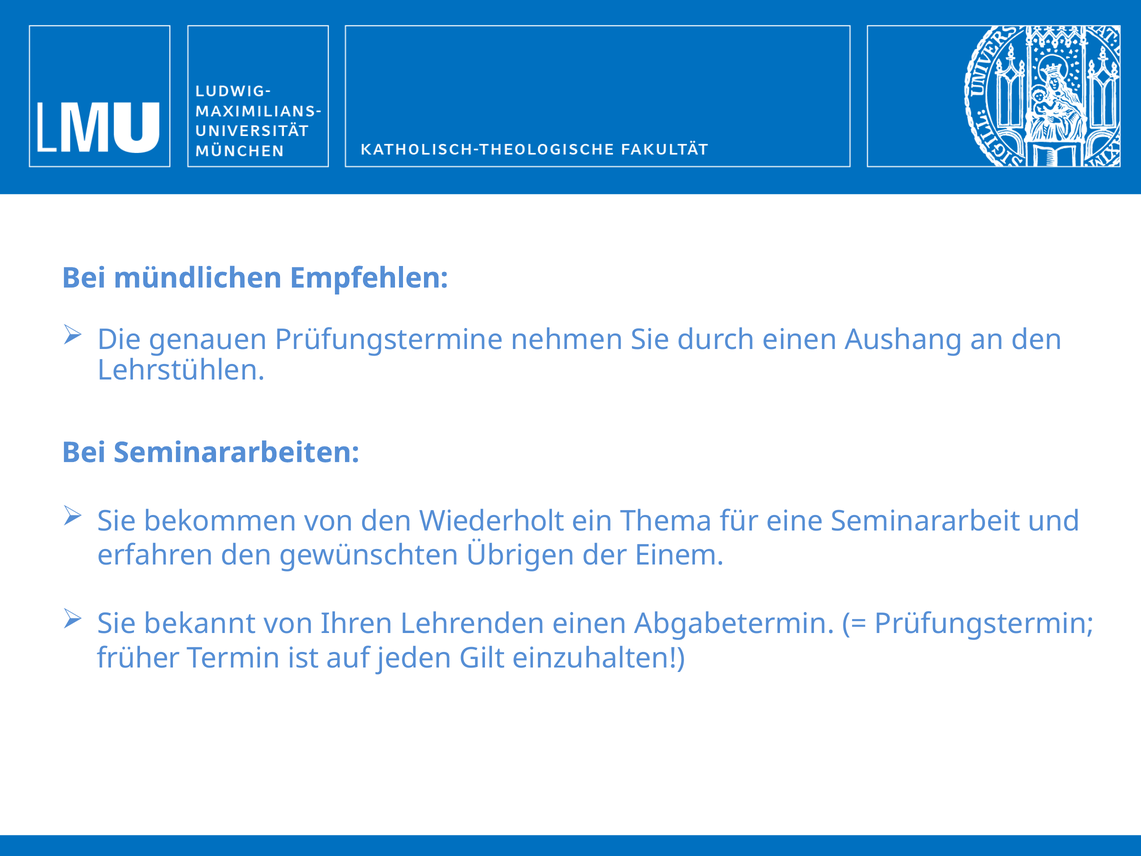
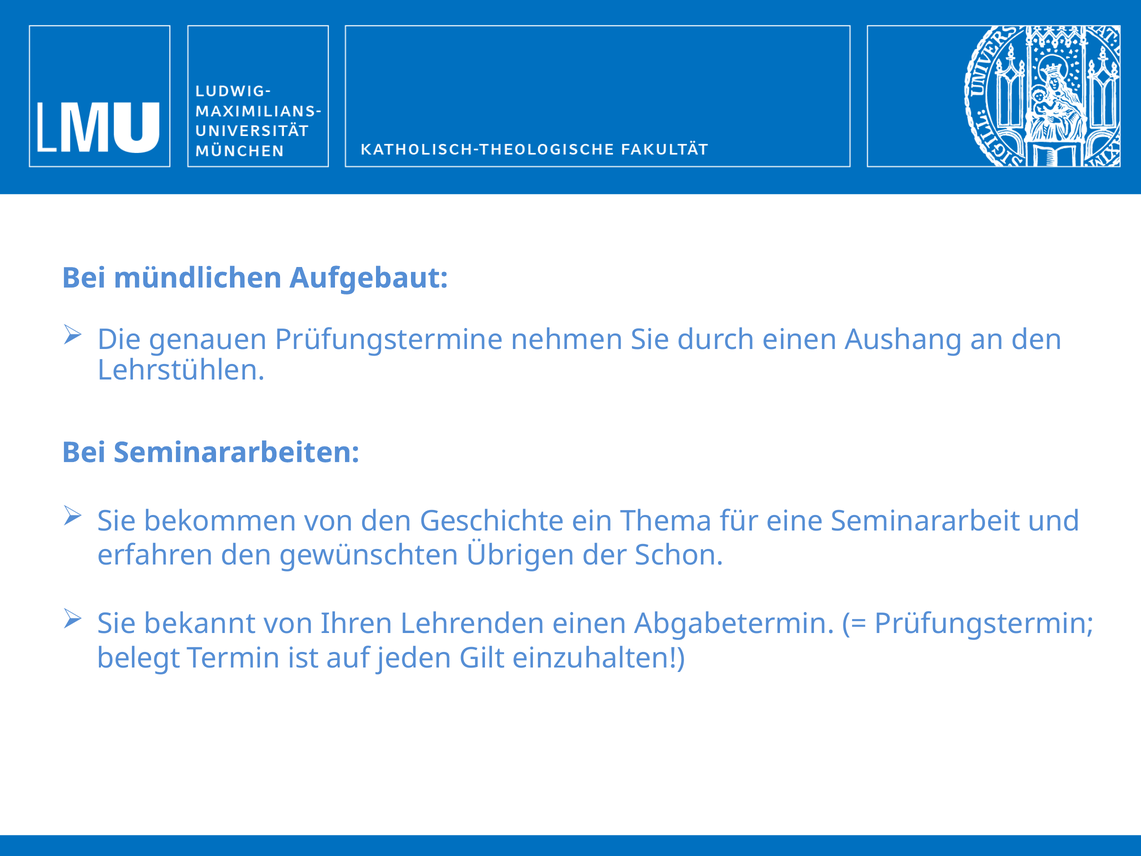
Empfehlen: Empfehlen -> Aufgebaut
Wiederholt: Wiederholt -> Geschichte
Einem: Einem -> Schon
früher: früher -> belegt
